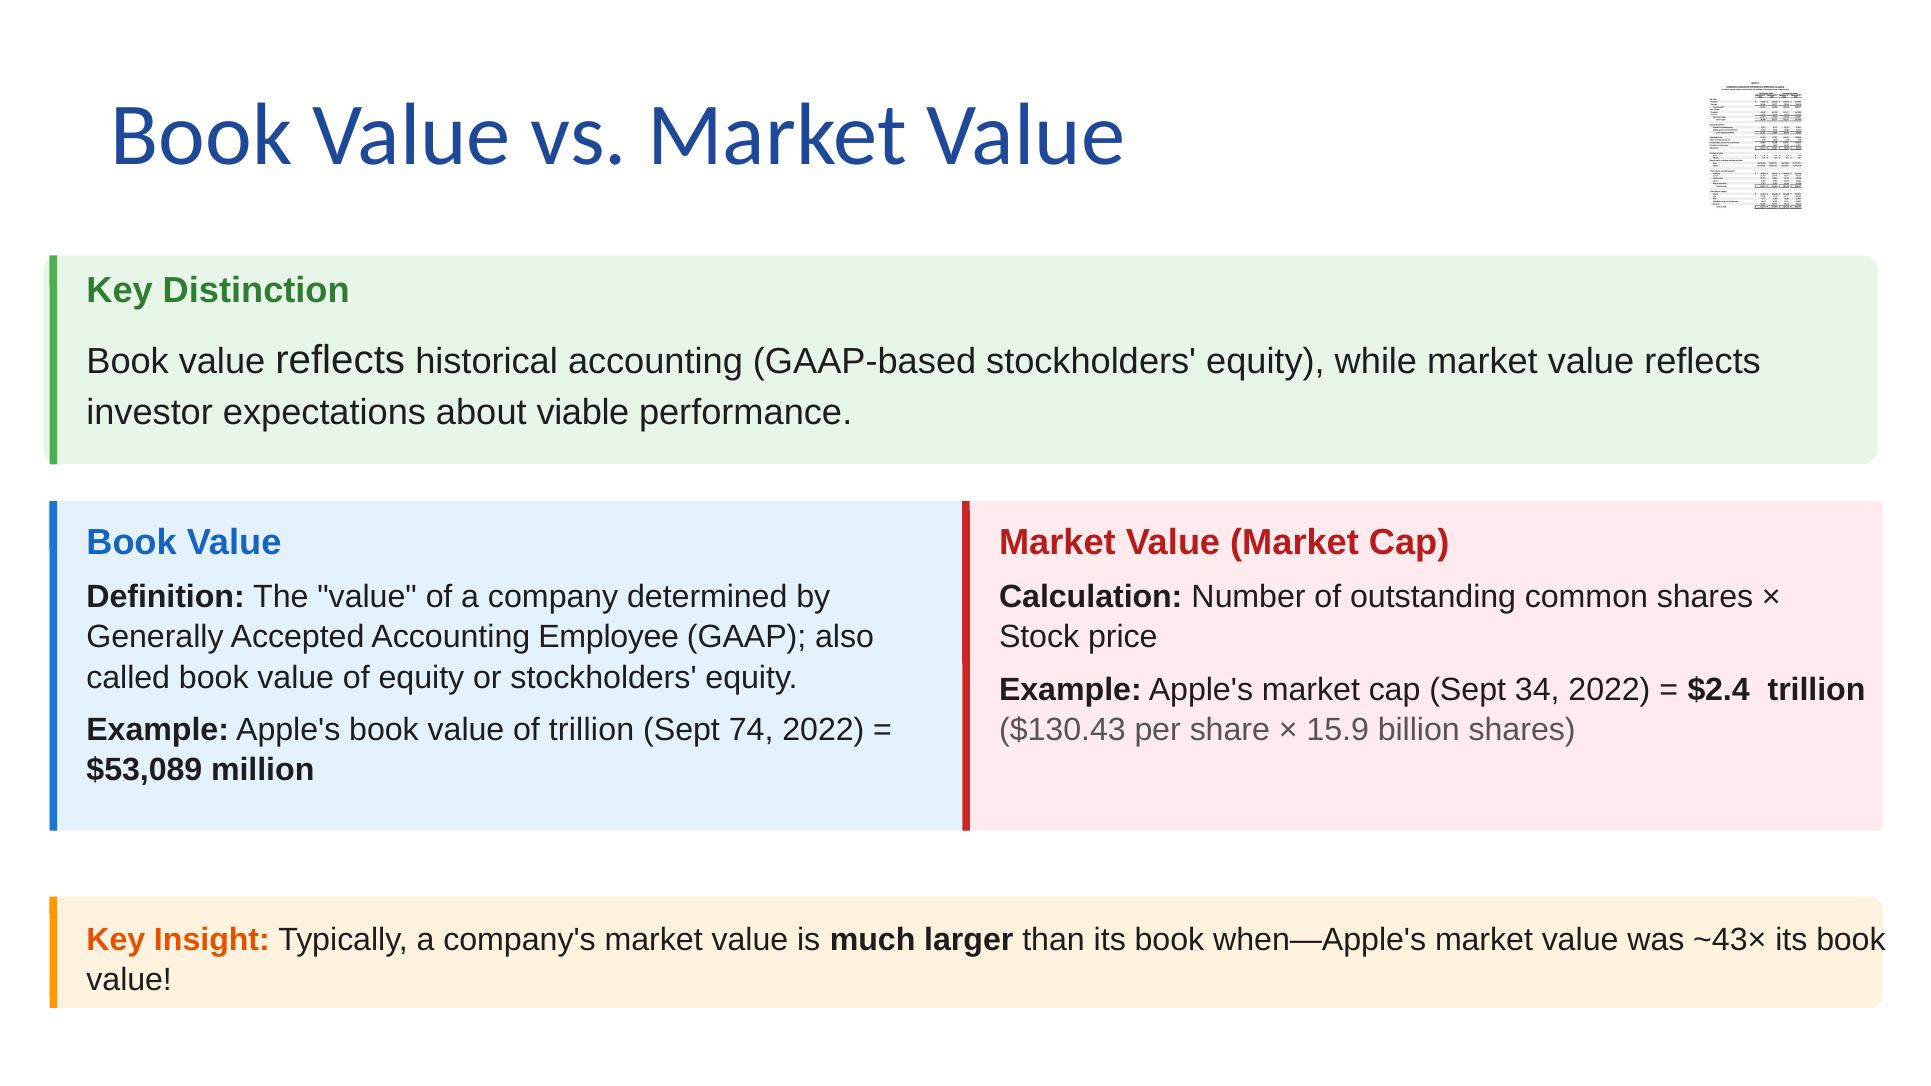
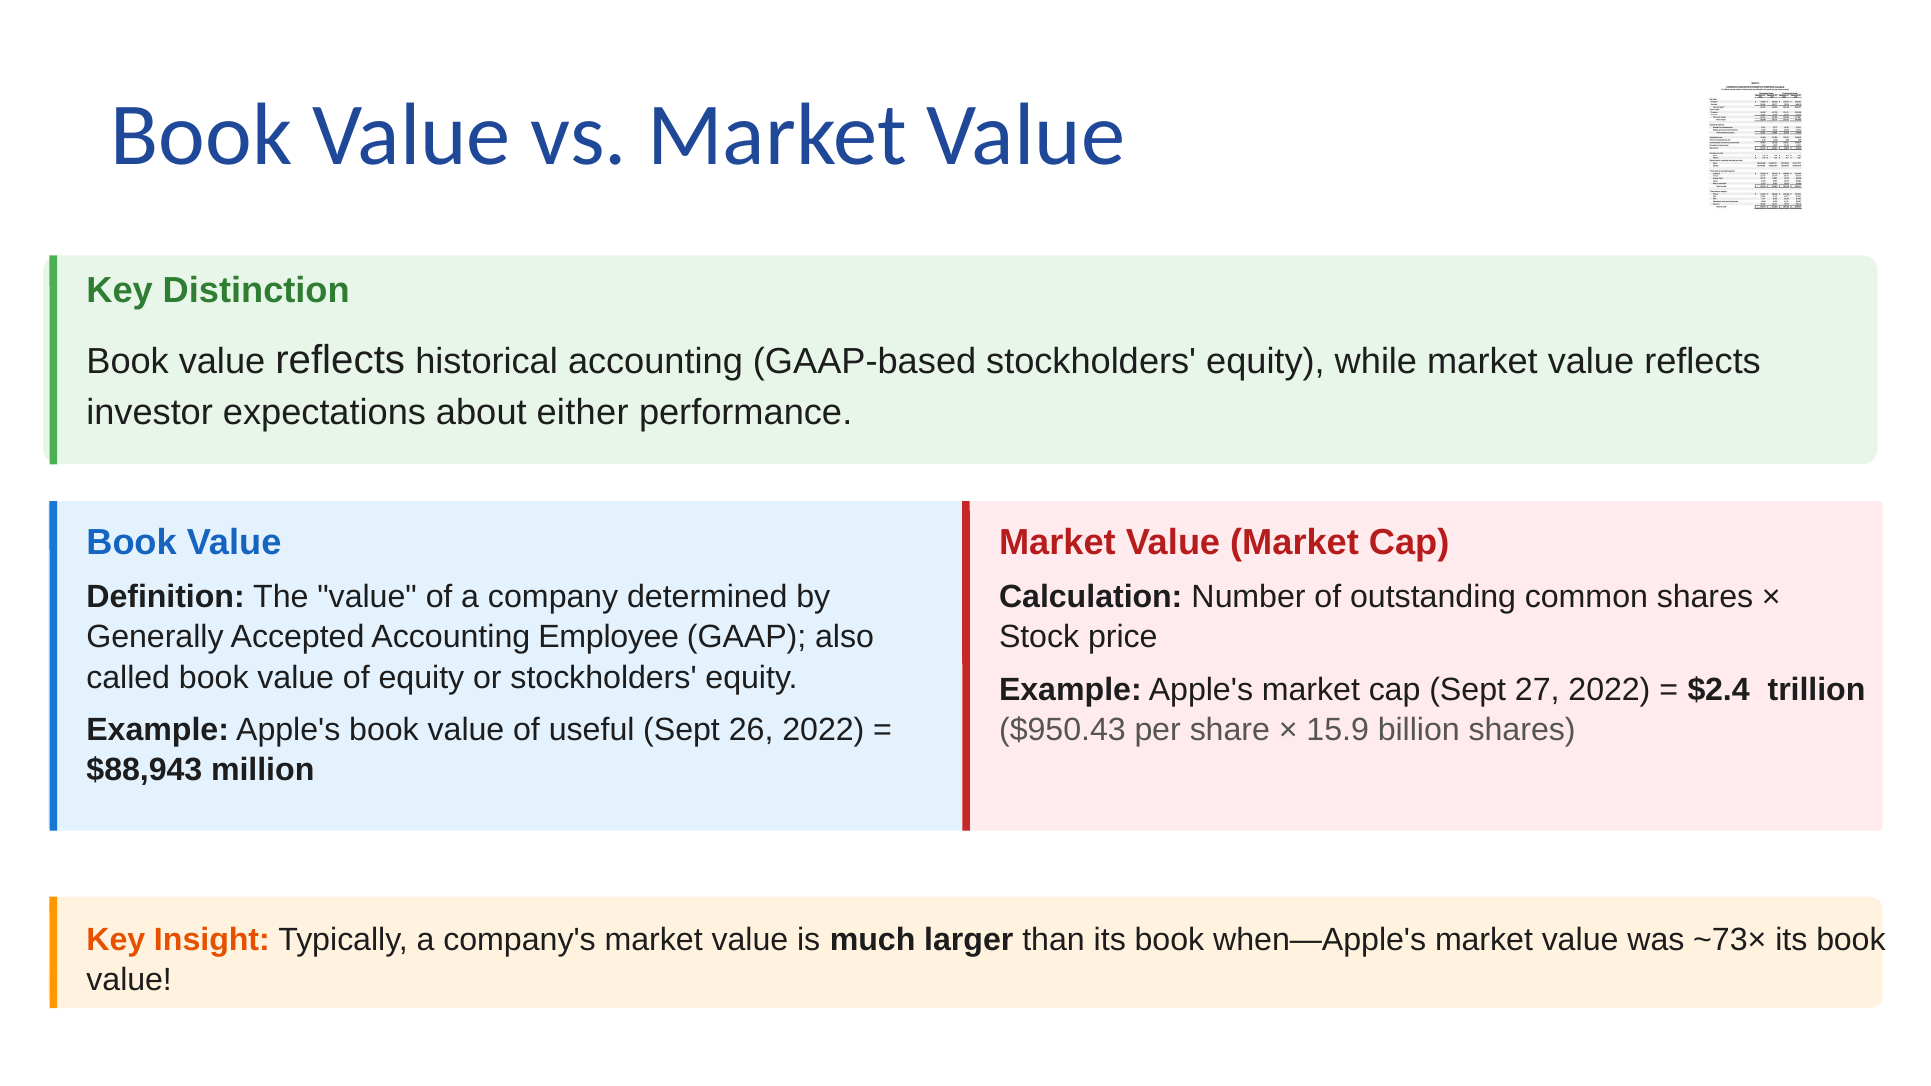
viable: viable -> either
34: 34 -> 27
of trillion: trillion -> useful
74: 74 -> 26
$130.43: $130.43 -> $950.43
$53,089: $53,089 -> $88,943
~43×: ~43× -> ~73×
